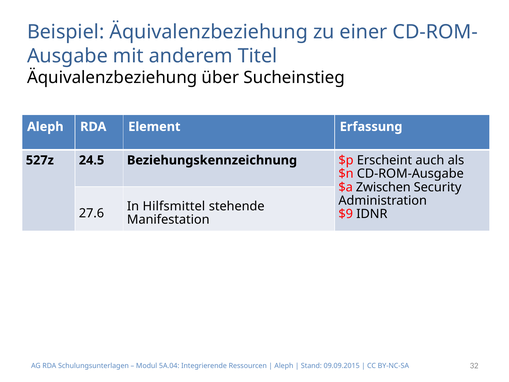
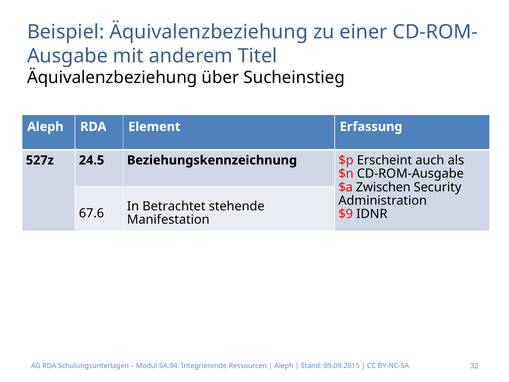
Hilfsmittel: Hilfsmittel -> Betrachtet
27.6: 27.6 -> 67.6
